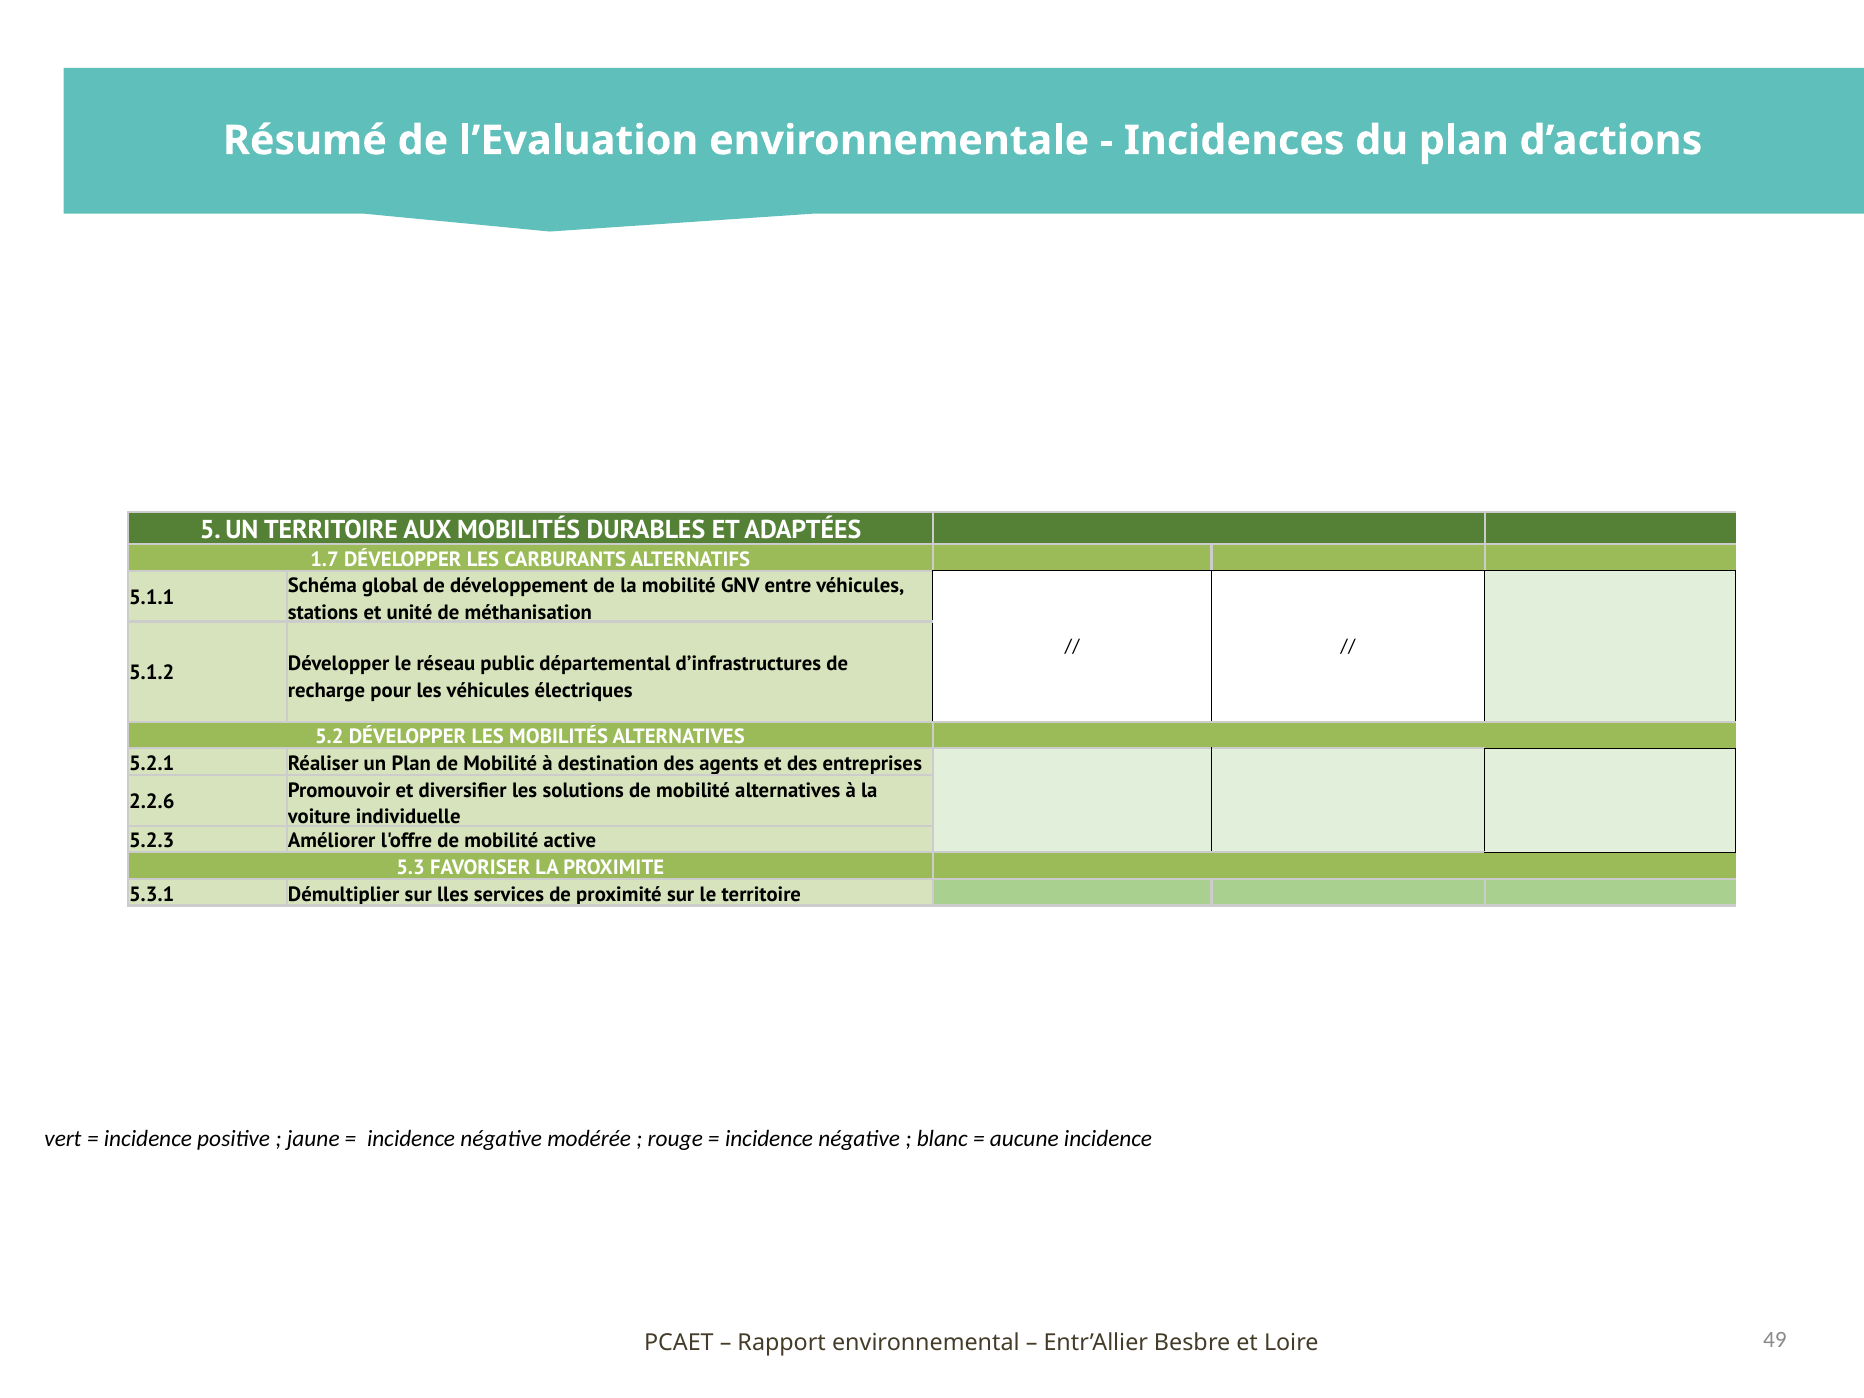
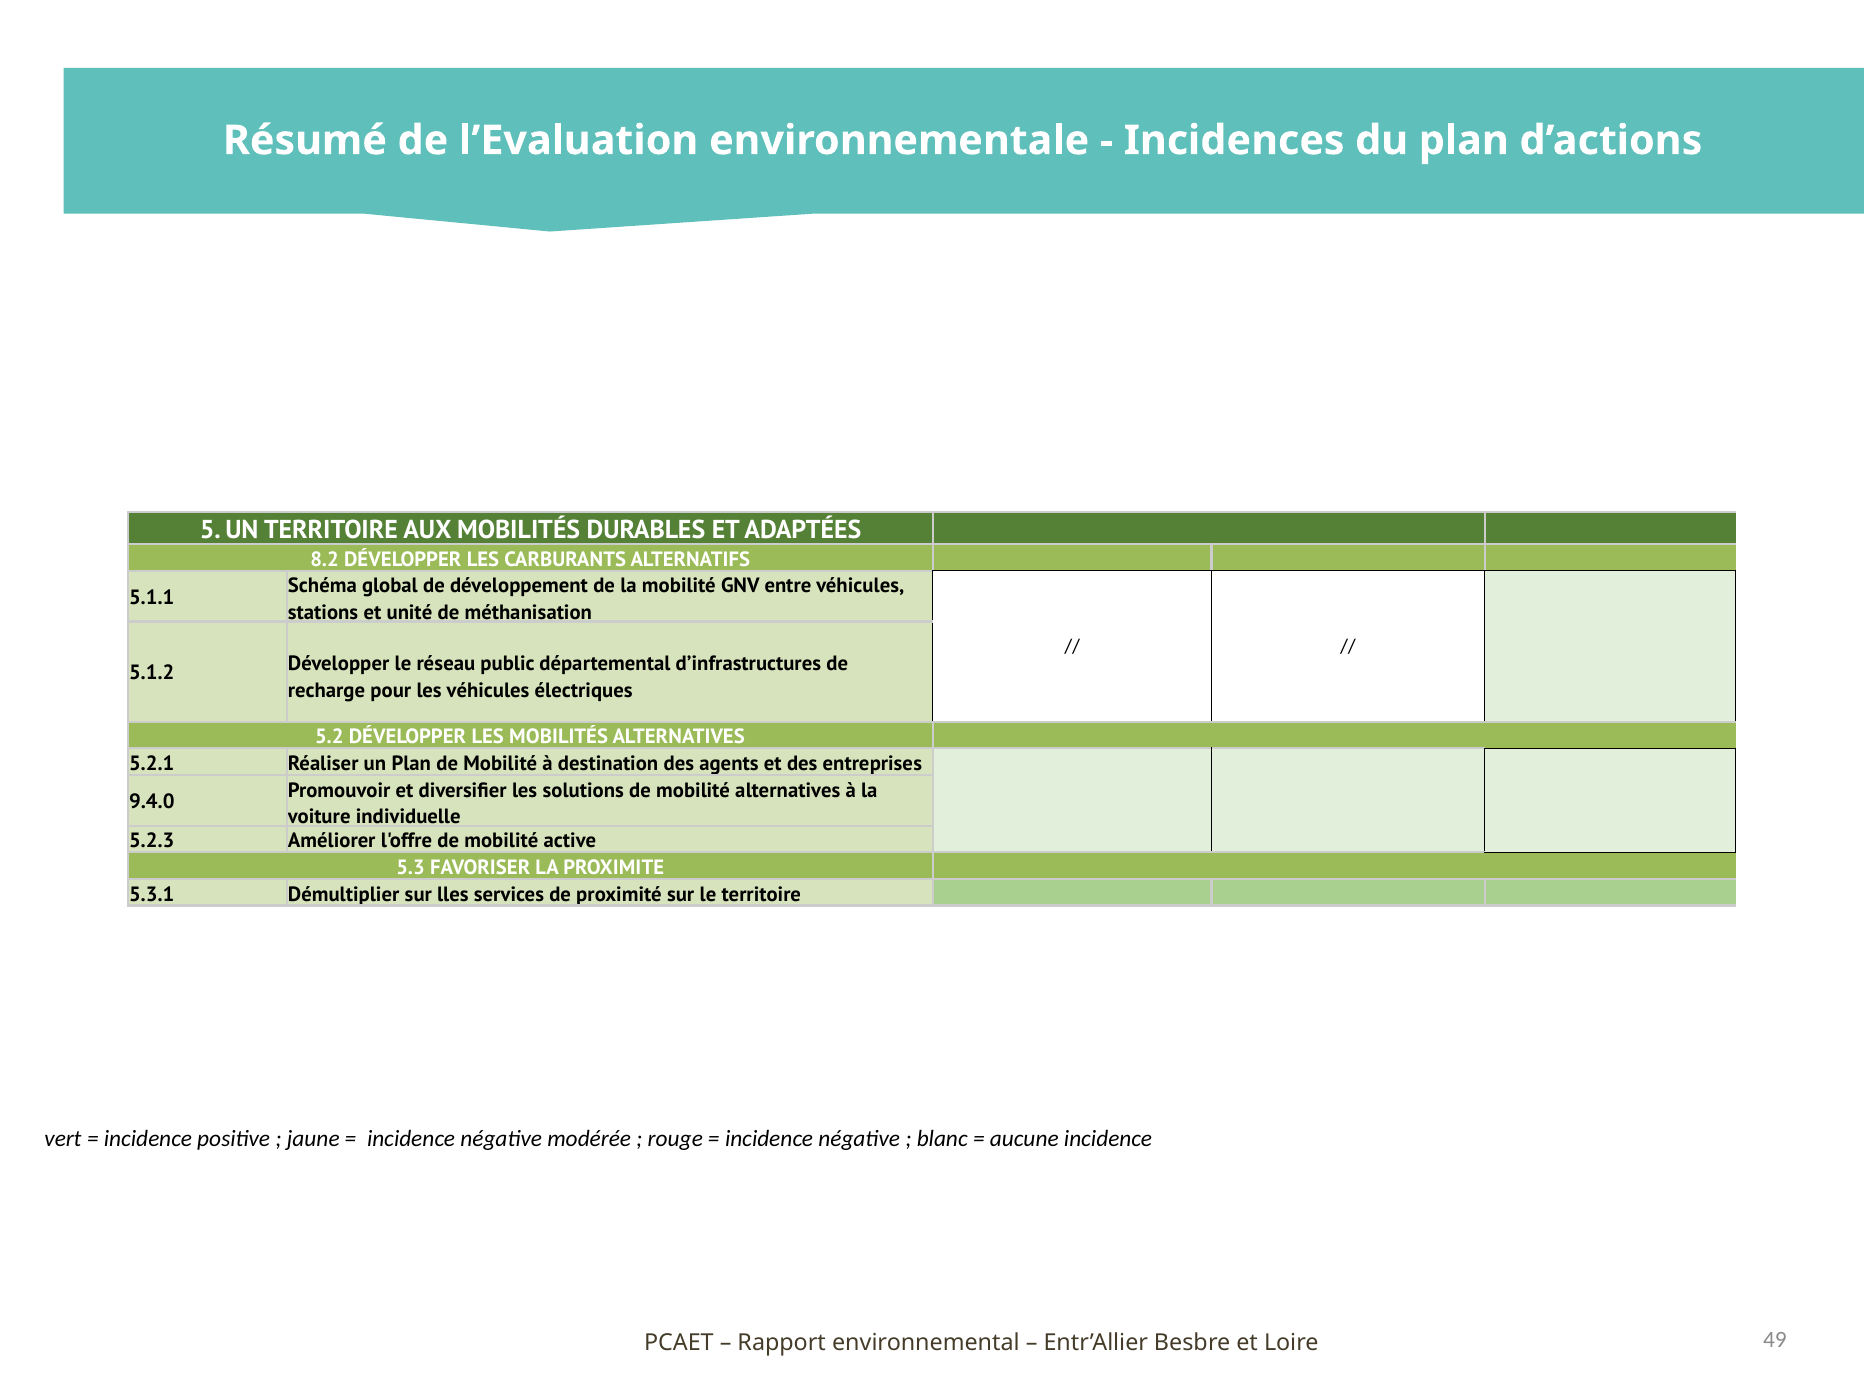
1.7: 1.7 -> 8.2
2.2.6: 2.2.6 -> 9.4.0
